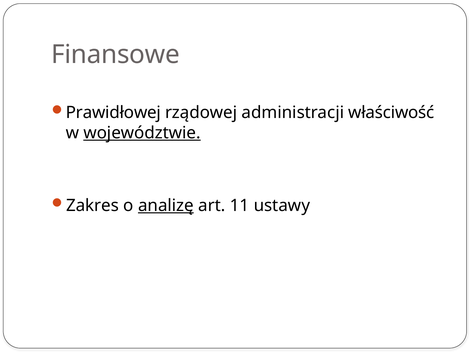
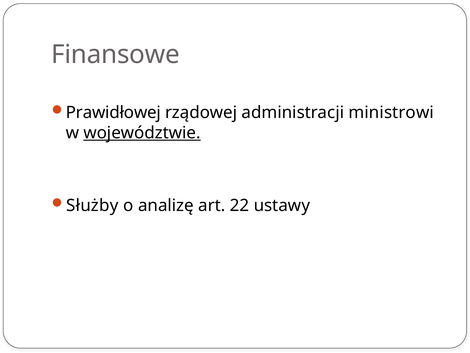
właściwość: właściwość -> ministrowi
Zakres: Zakres -> Służby
analizę underline: present -> none
11: 11 -> 22
